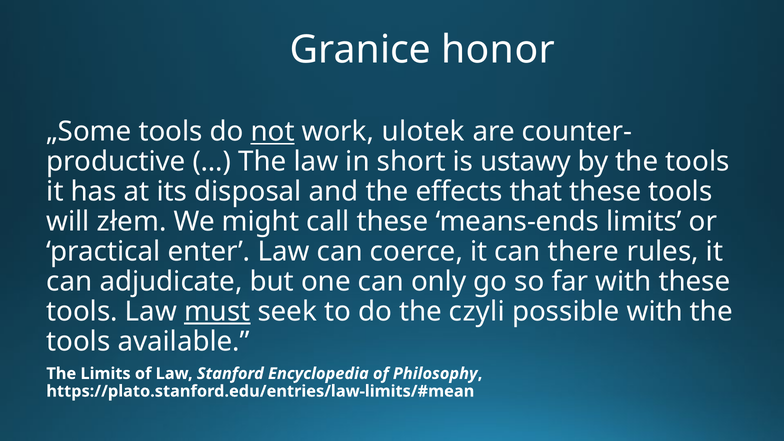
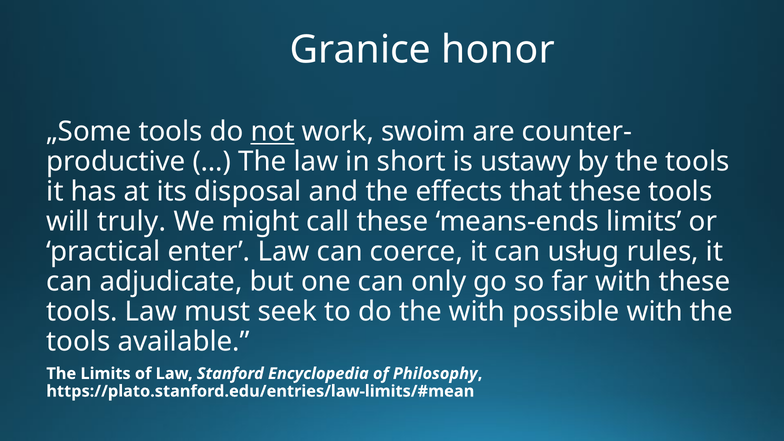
ulotek: ulotek -> swoim
złem: złem -> truly
there: there -> usług
must underline: present -> none
the czyli: czyli -> with
